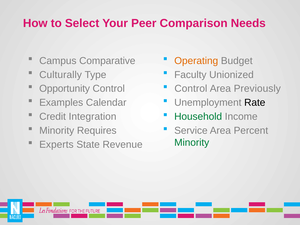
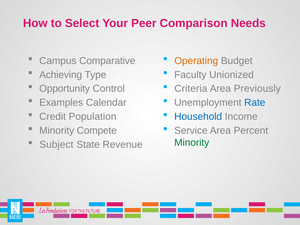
Culturally: Culturally -> Achieving
Control at (191, 89): Control -> Criteria
Rate colour: black -> blue
Integration: Integration -> Population
Household colour: green -> blue
Requires: Requires -> Compete
Experts: Experts -> Subject
